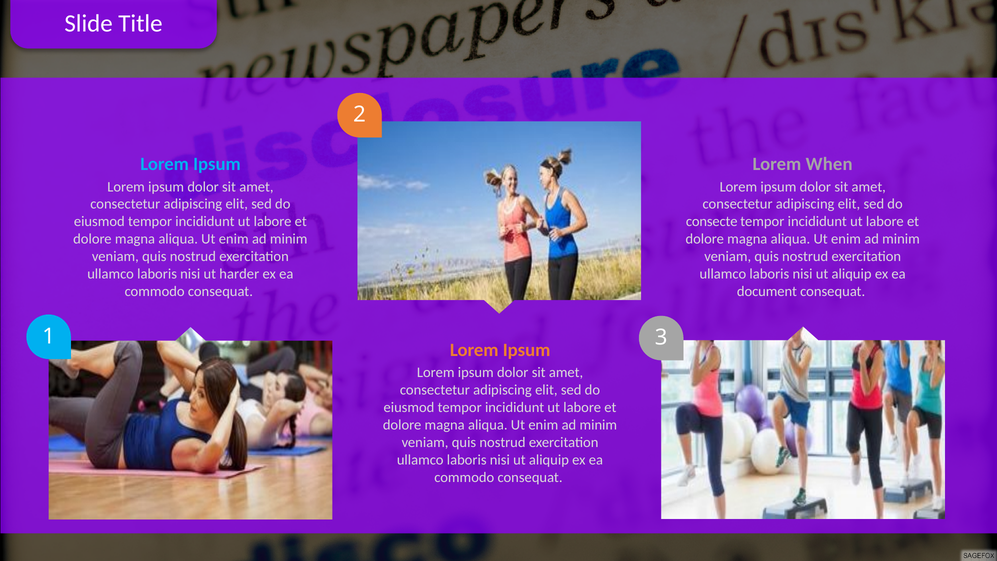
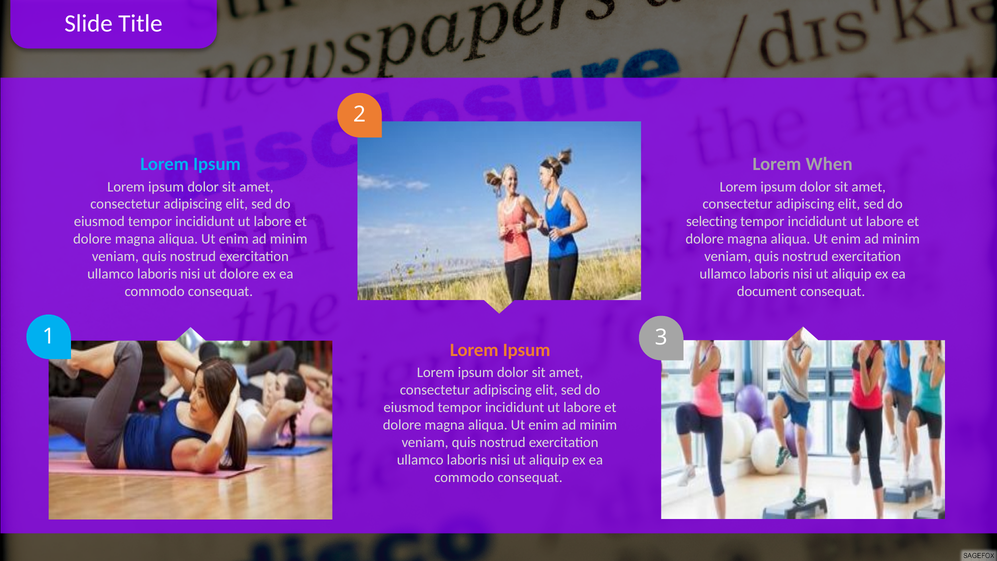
consecte: consecte -> selecting
ut harder: harder -> dolore
